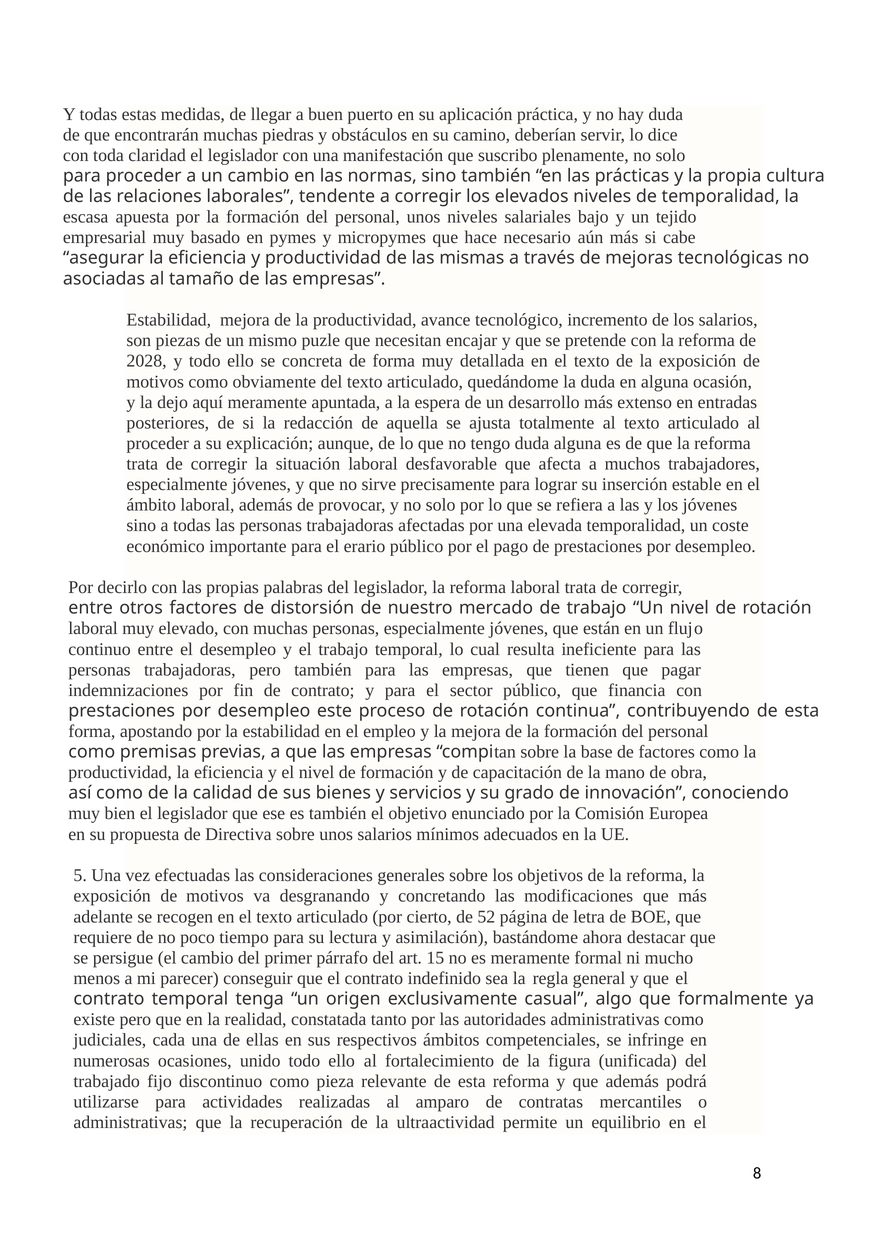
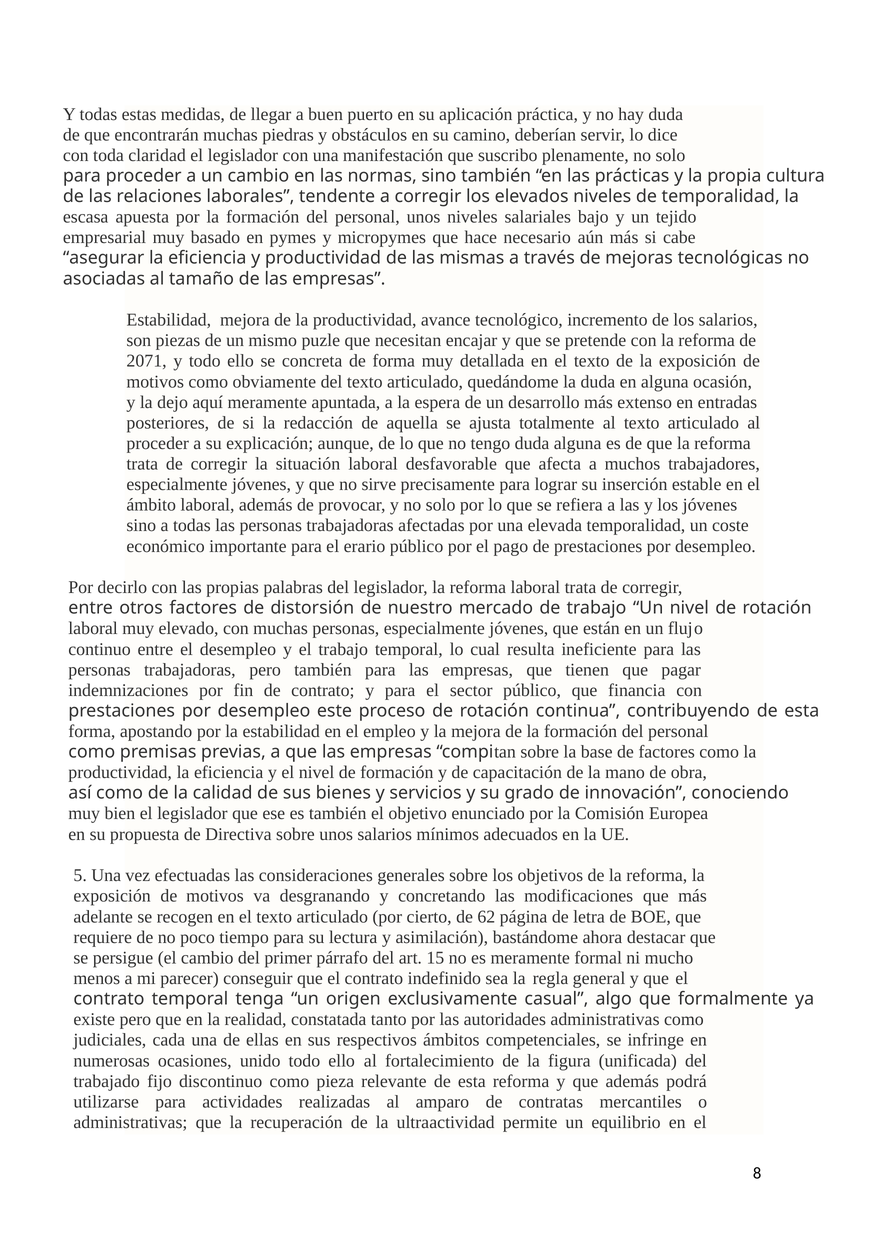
2028: 2028 -> 2071
52: 52 -> 62
